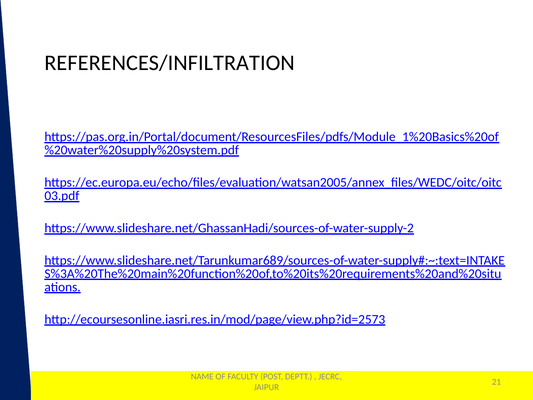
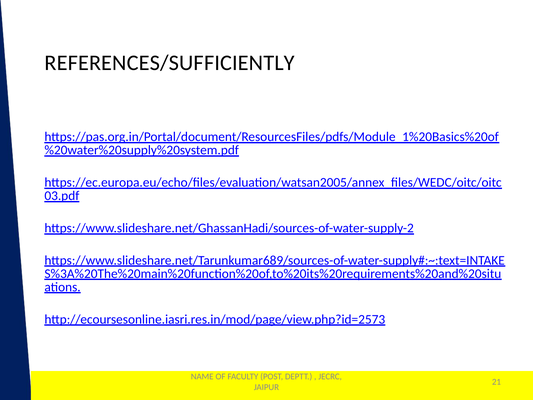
REFERENCES/INFILTRATION: REFERENCES/INFILTRATION -> REFERENCES/SUFFICIENTLY
